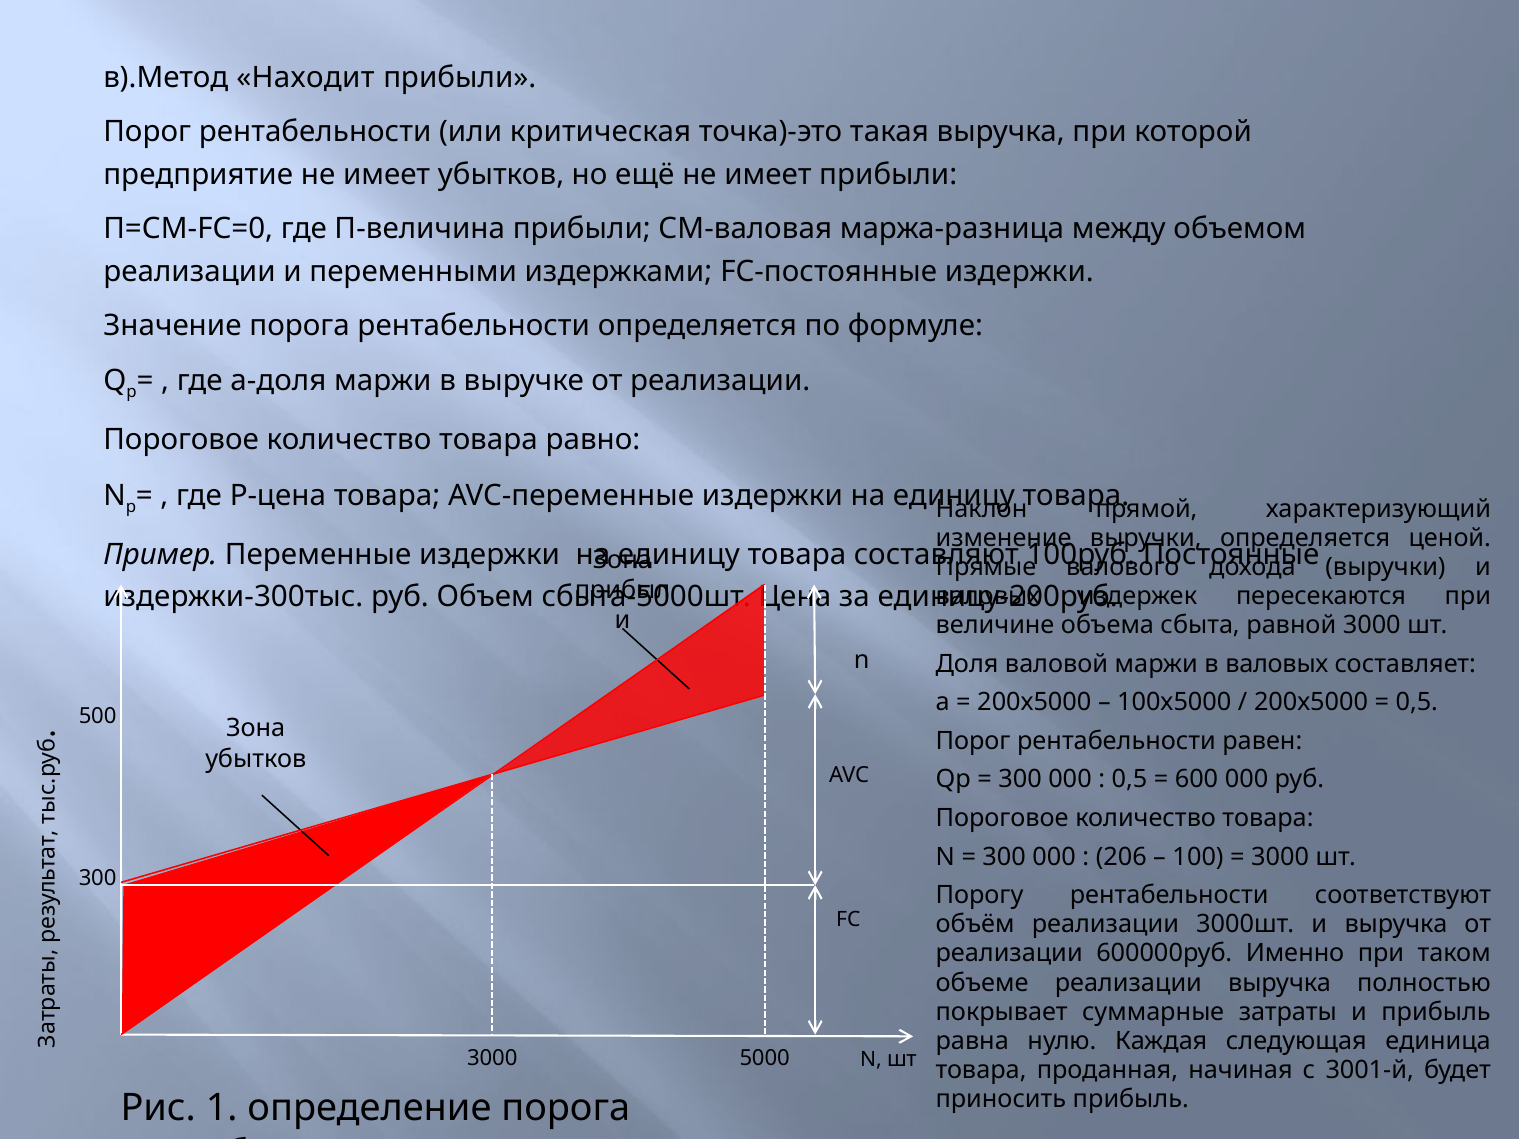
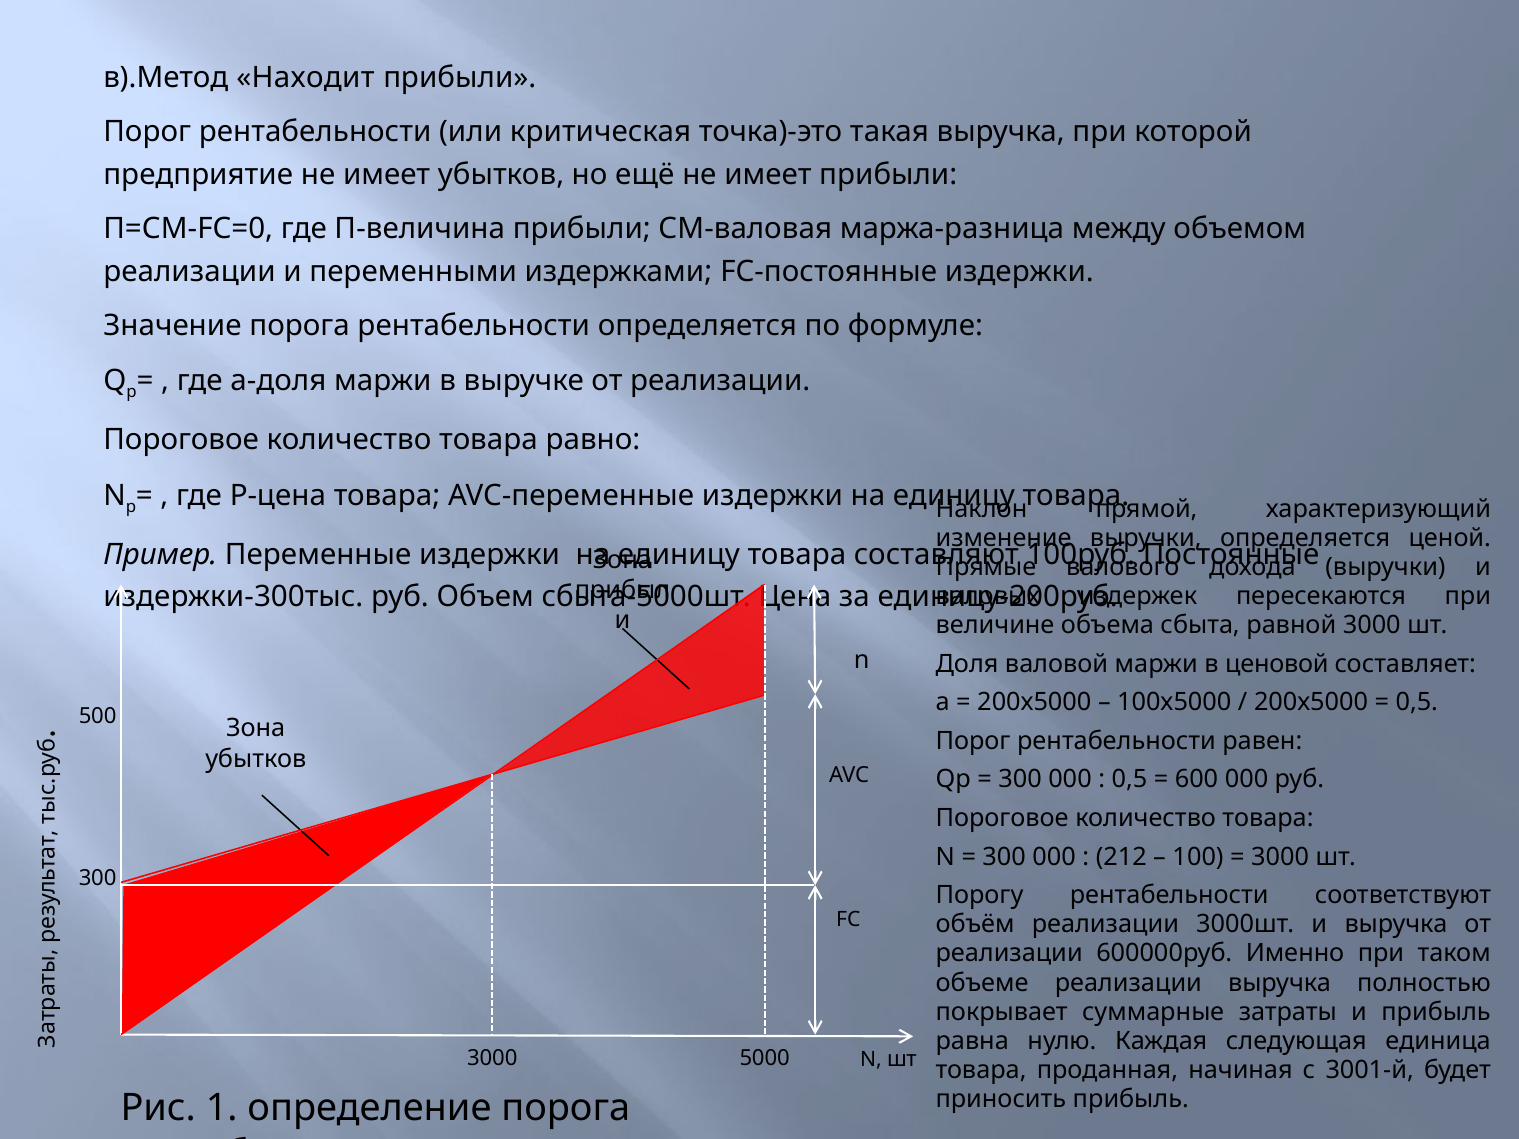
в валовых: валовых -> ценовой
206: 206 -> 212
